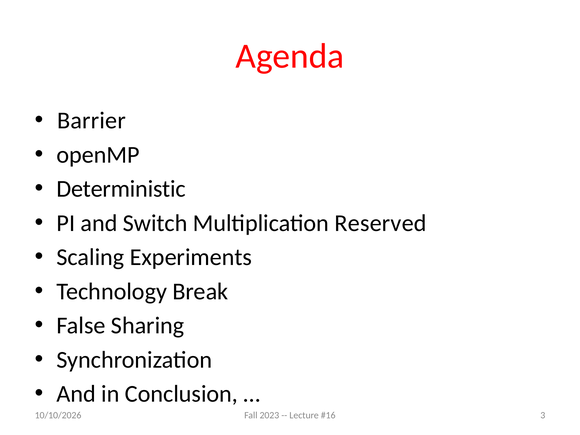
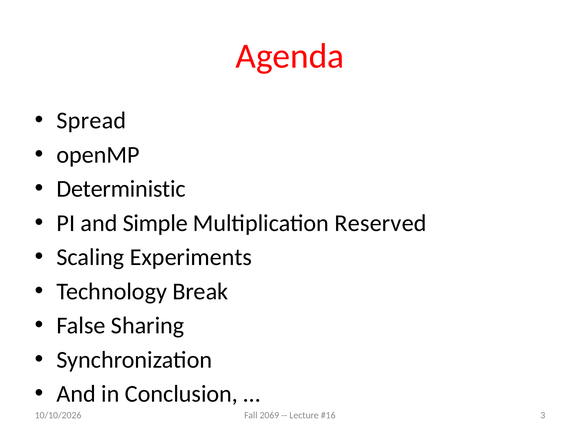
Barrier: Barrier -> Spread
Switch: Switch -> Simple
2023: 2023 -> 2069
